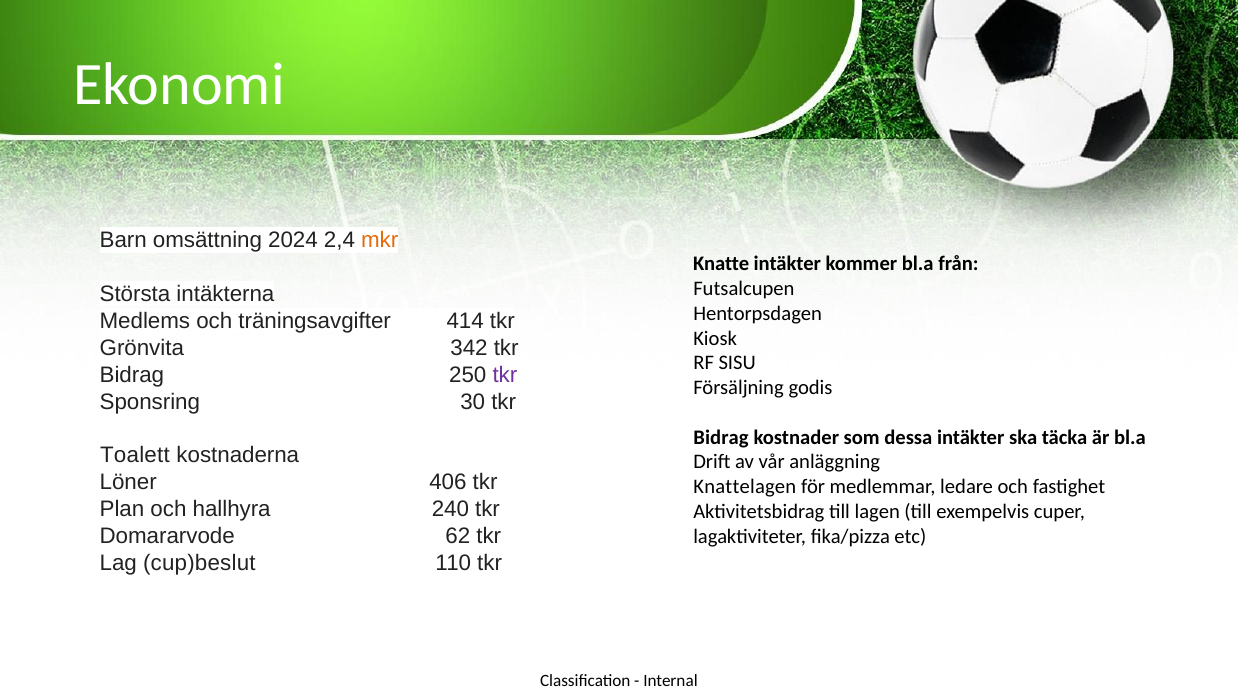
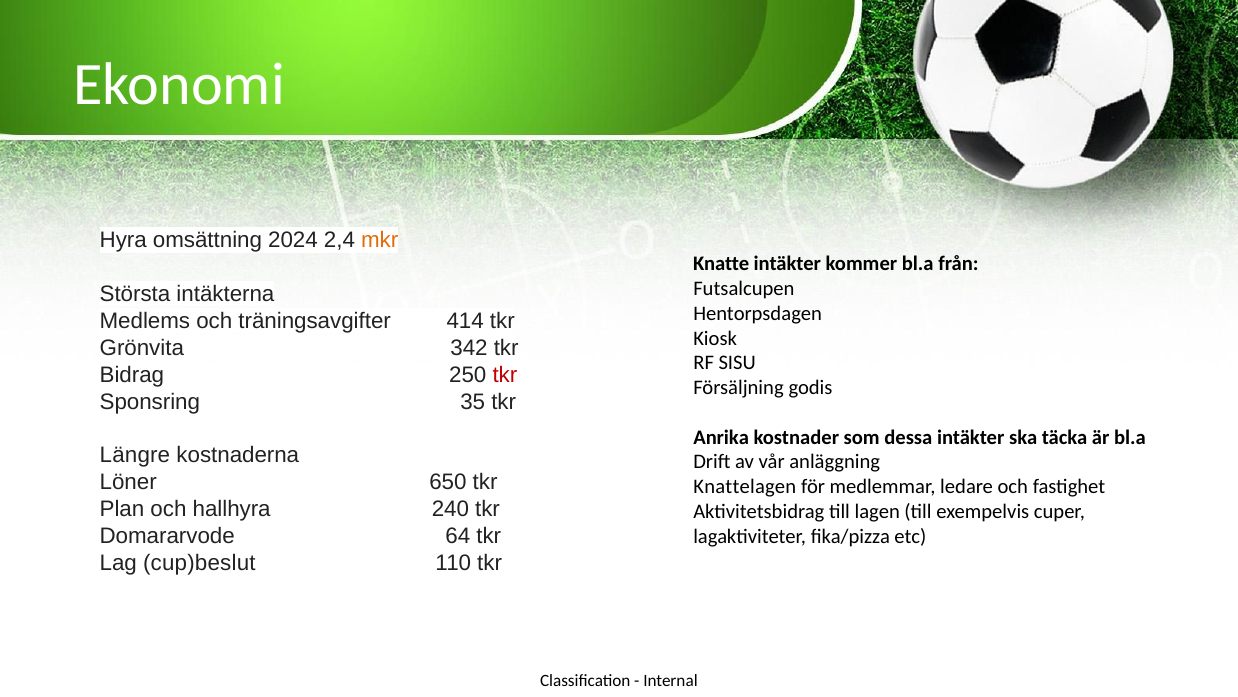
Barn: Barn -> Hyra
tkr at (505, 374) colour: purple -> red
30: 30 -> 35
Bidrag at (721, 437): Bidrag -> Anrika
Toalett: Toalett -> Längre
406: 406 -> 650
62: 62 -> 64
